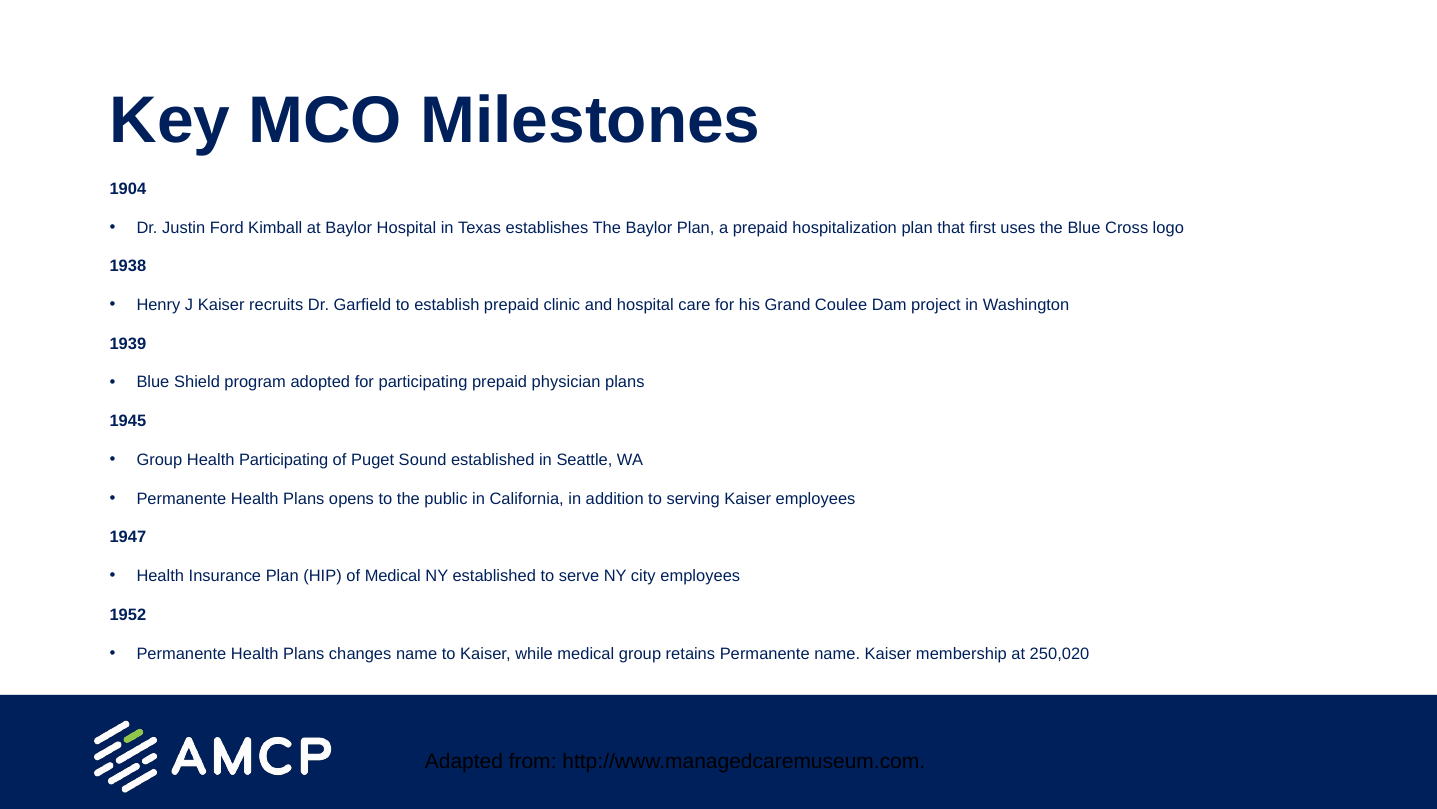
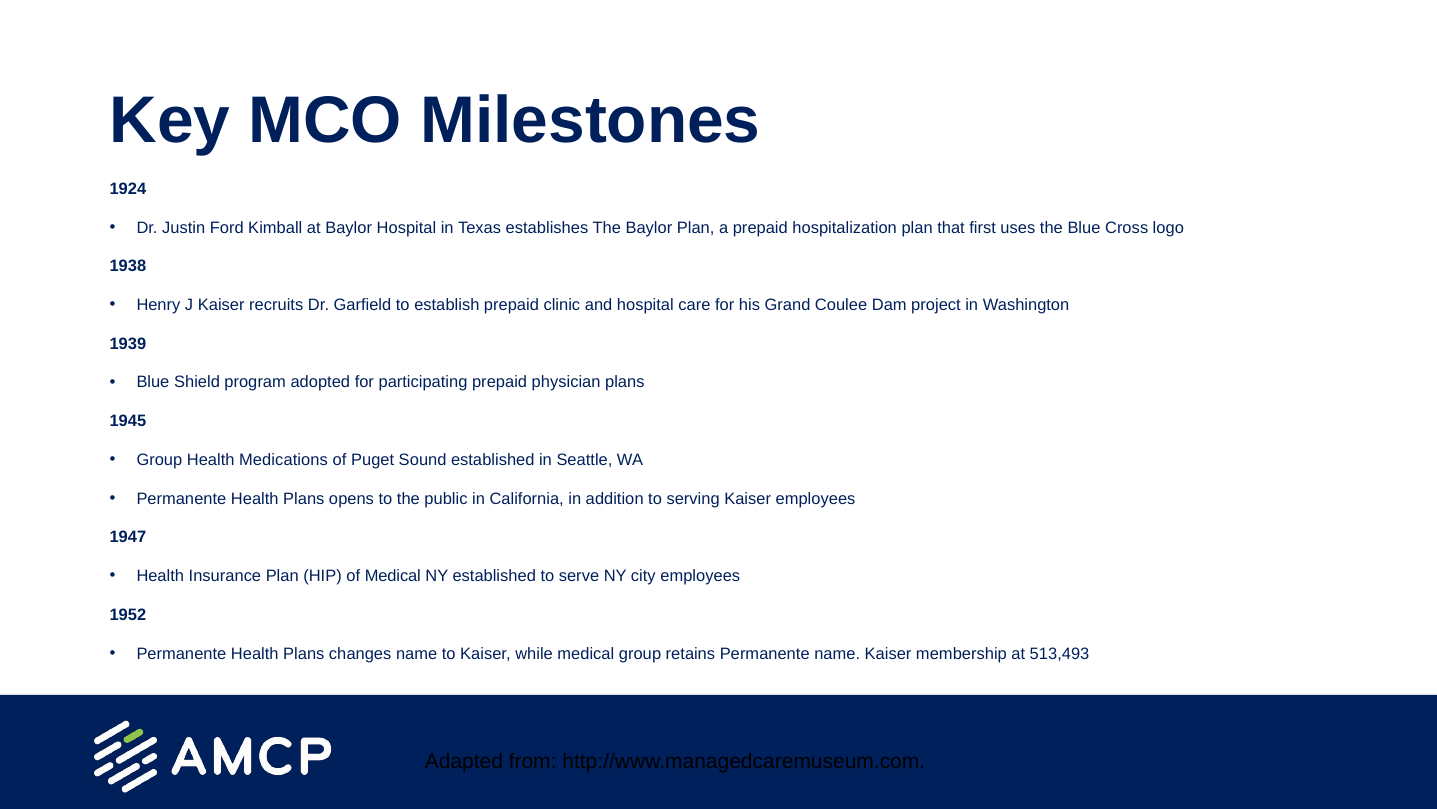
1904: 1904 -> 1924
Health Participating: Participating -> Medications
250,020: 250,020 -> 513,493
